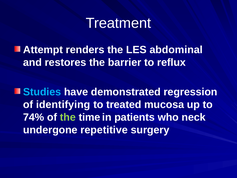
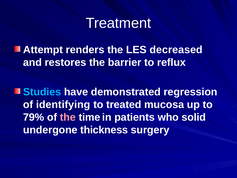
abdominal: abdominal -> decreased
74%: 74% -> 79%
the at (68, 117) colour: light green -> pink
neck: neck -> solid
repetitive: repetitive -> thickness
